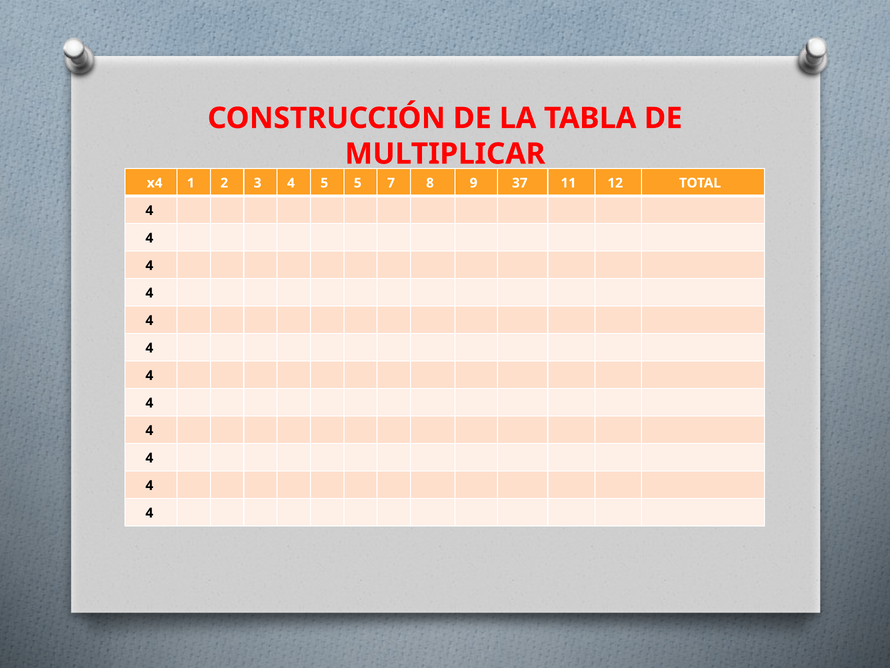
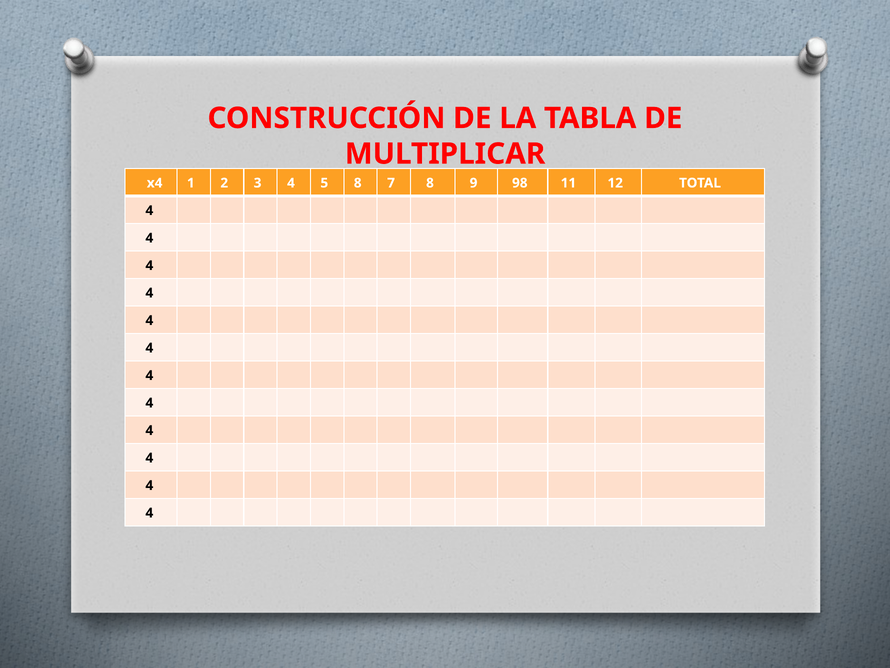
5 5: 5 -> 8
37: 37 -> 98
